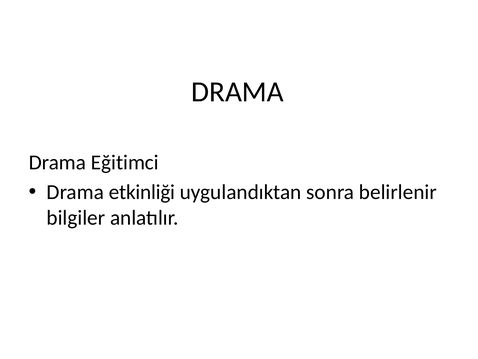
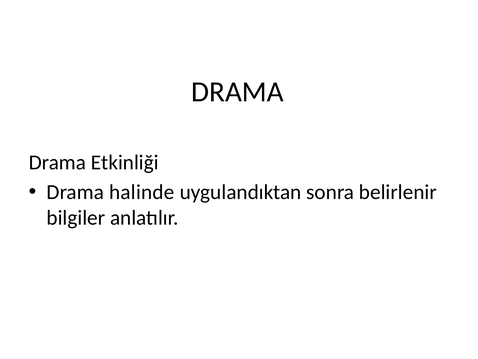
Eğitimci: Eğitimci -> Etkinliği
etkinliği: etkinliği -> halinde
